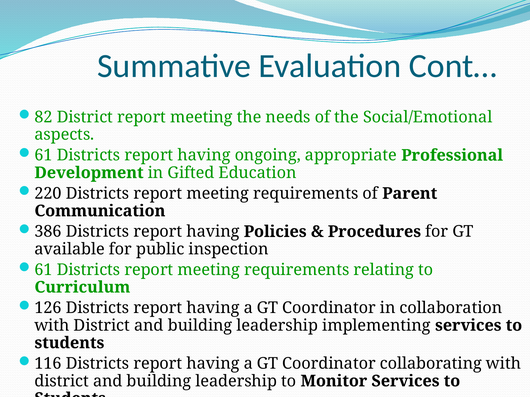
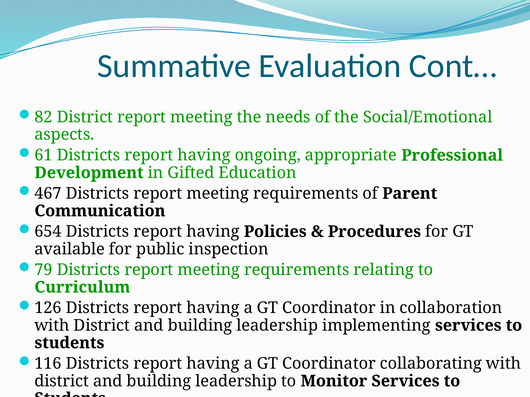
220: 220 -> 467
386: 386 -> 654
61 at (43, 270): 61 -> 79
